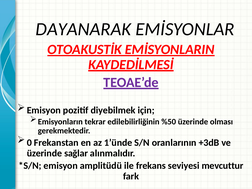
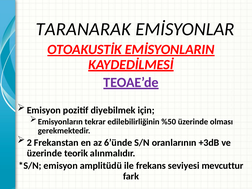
DAYANARAK: DAYANARAK -> TARANARAK
0: 0 -> 2
1’ünde: 1’ünde -> 6’ünde
sağlar: sağlar -> teorik
